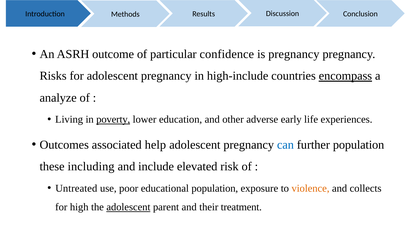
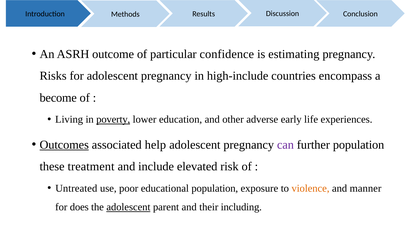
is pregnancy: pregnancy -> estimating
encompass underline: present -> none
analyze: analyze -> become
Outcomes underline: none -> present
can colour: blue -> purple
including: including -> treatment
collects: collects -> manner
high: high -> does
treatment: treatment -> including
